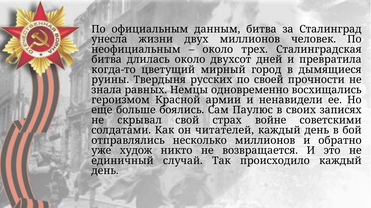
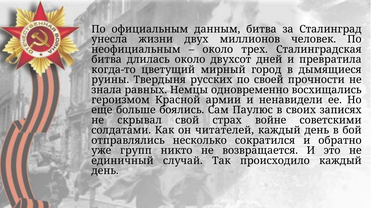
несколько миллионов: миллионов -> сократился
худож: худож -> групп
